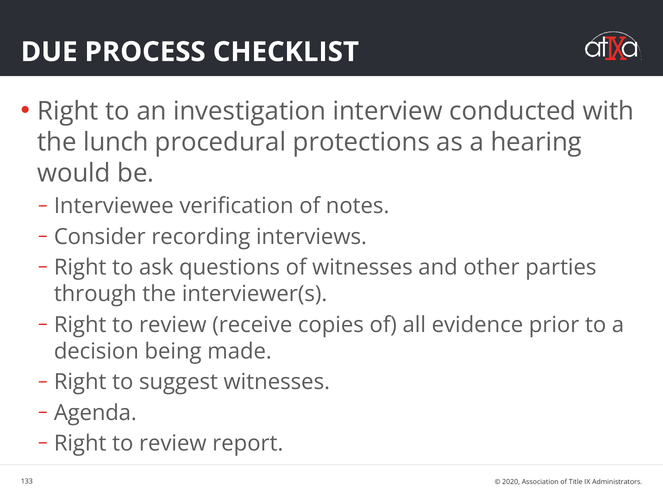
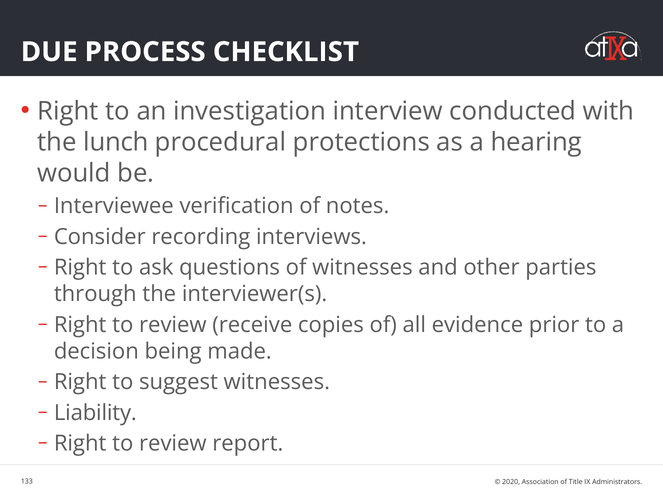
Agenda: Agenda -> Liability
